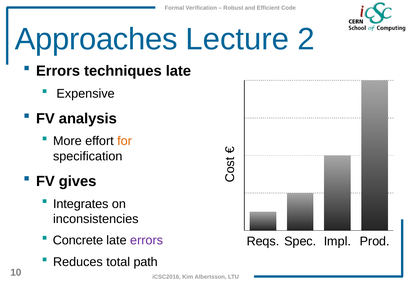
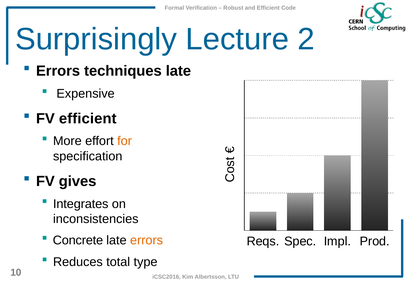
Approaches: Approaches -> Surprisingly
FV analysis: analysis -> efficient
errors at (147, 240) colour: purple -> orange
path: path -> type
